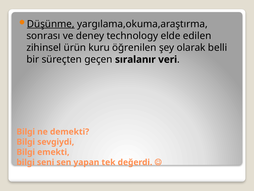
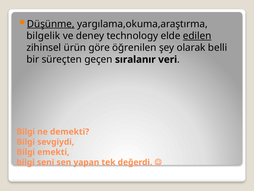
sonrası: sonrası -> bilgelik
edilen underline: none -> present
kuru: kuru -> göre
